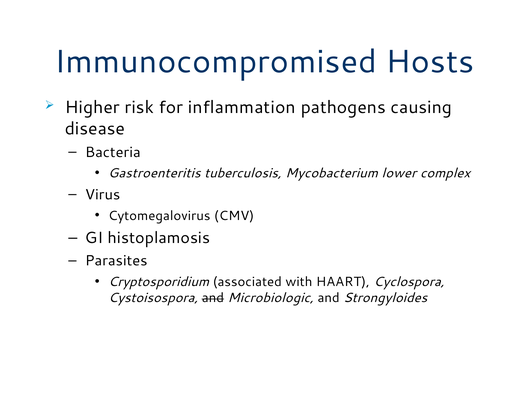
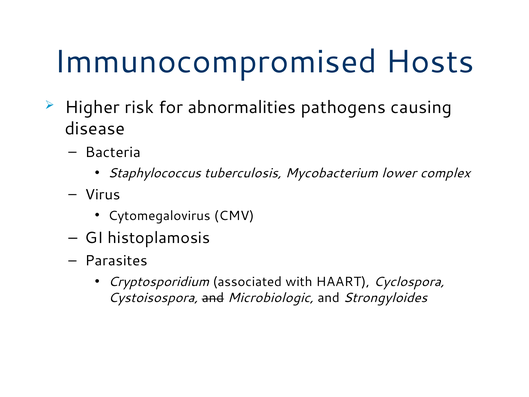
inflammation: inflammation -> abnormalities
Gastroenteritis: Gastroenteritis -> Staphylococcus
